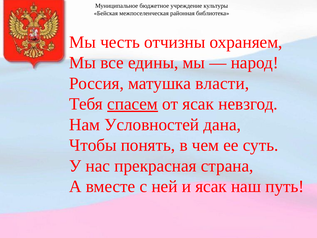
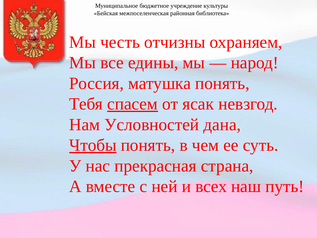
матушка власти: власти -> понять
Чтобы underline: none -> present
и ясак: ясак -> всех
